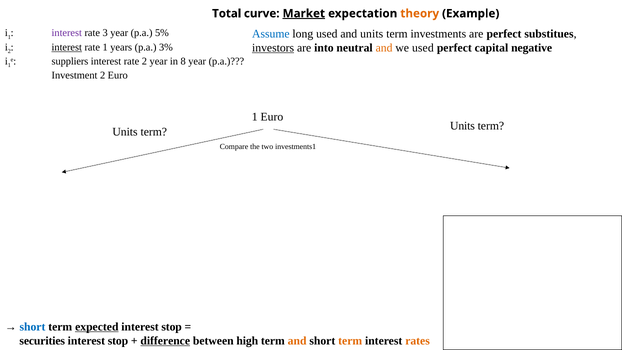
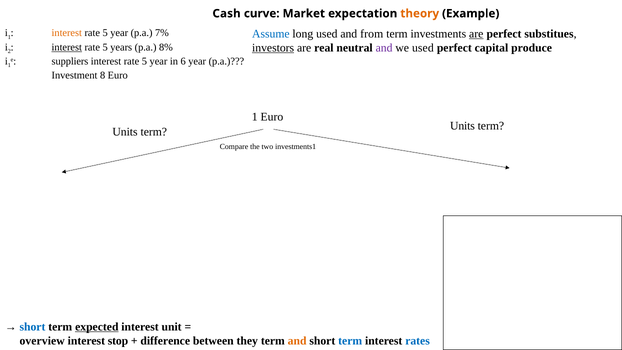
Total: Total -> Cash
Market underline: present -> none
interest at (67, 33) colour: purple -> orange
3 at (105, 33): 3 -> 5
5%: 5% -> 7%
and units: units -> from
are at (476, 34) underline: none -> present
1 at (105, 47): 1 -> 5
3%: 3% -> 8%
into: into -> real
and at (384, 48) colour: orange -> purple
negative: negative -> produce
2 at (144, 61): 2 -> 5
8: 8 -> 6
Investment 2: 2 -> 8
stop at (172, 327): stop -> unit
securities: securities -> overview
difference underline: present -> none
high: high -> they
term at (350, 341) colour: orange -> blue
rates colour: orange -> blue
